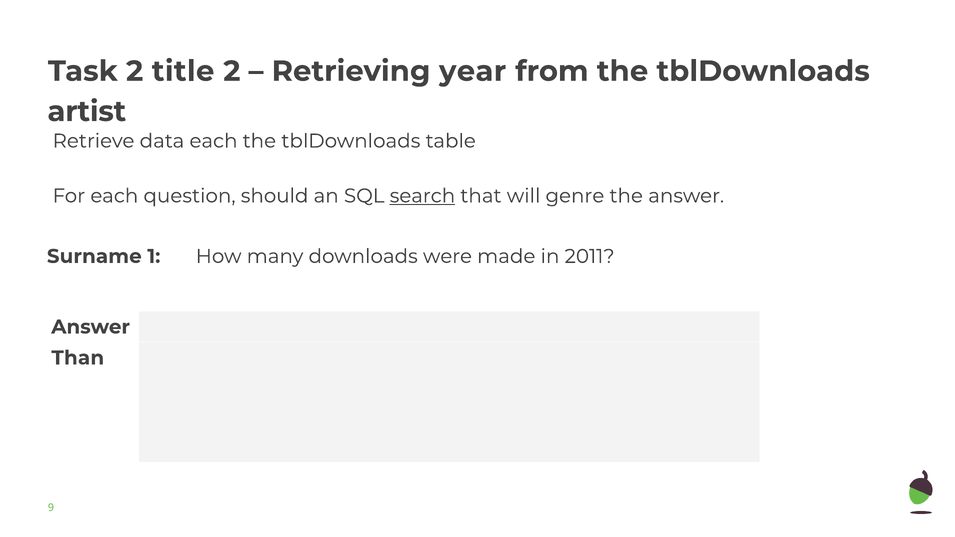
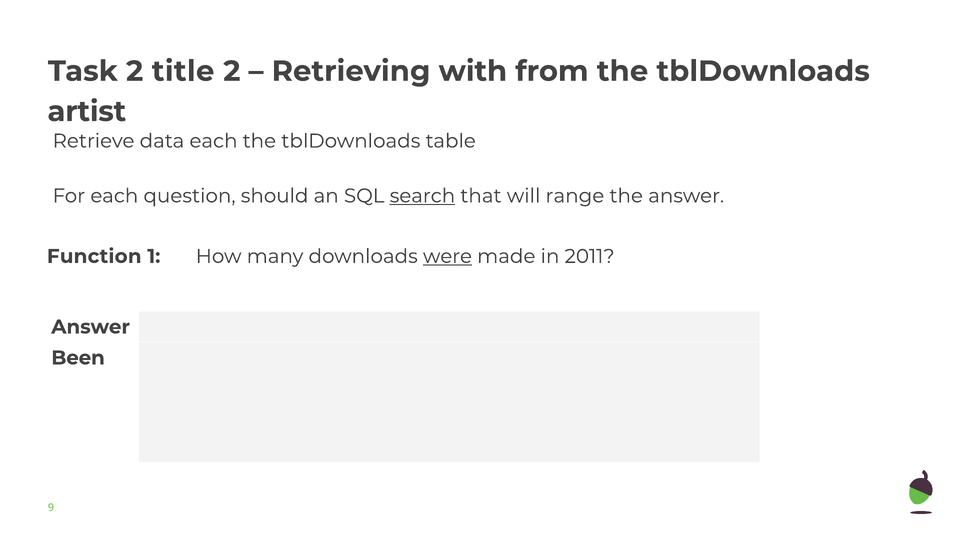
year: year -> with
genre: genre -> range
Surname: Surname -> Function
were underline: none -> present
Than: Than -> Been
